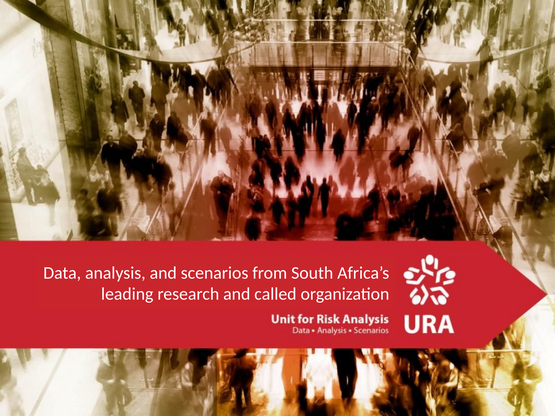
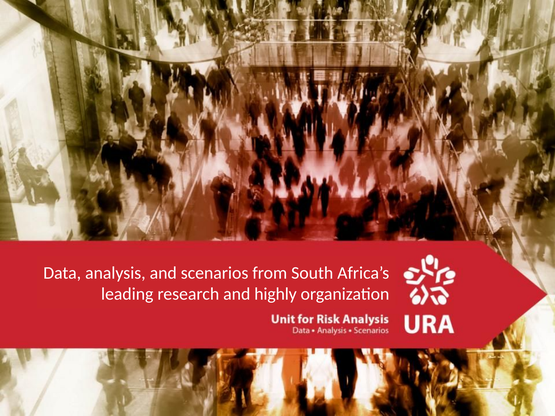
called: called -> highly
